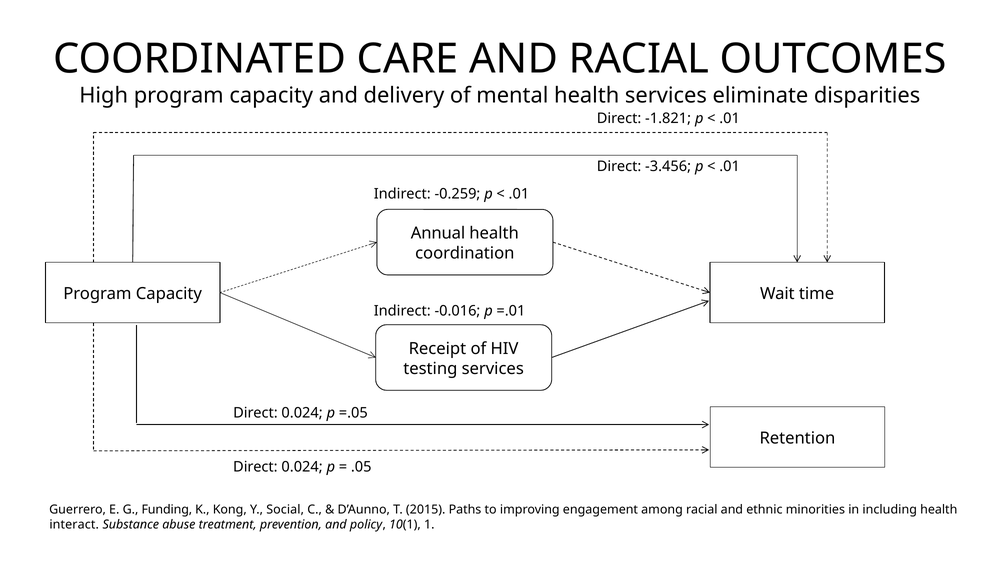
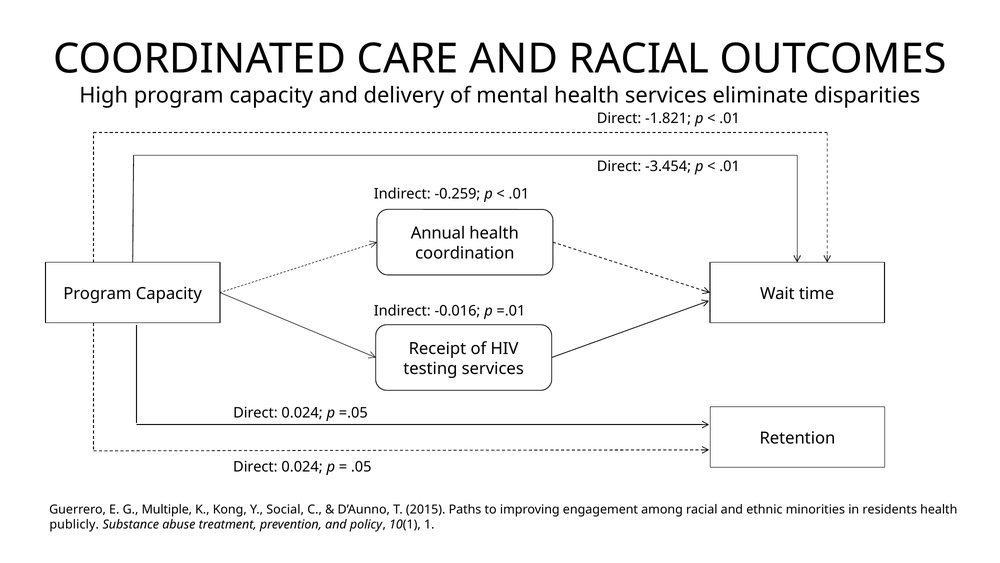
-3.456: -3.456 -> -3.454
Funding: Funding -> Multiple
including: including -> residents
interact: interact -> publicly
